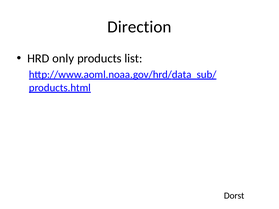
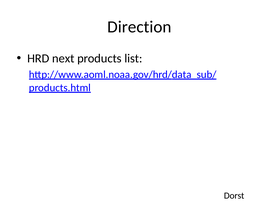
only: only -> next
